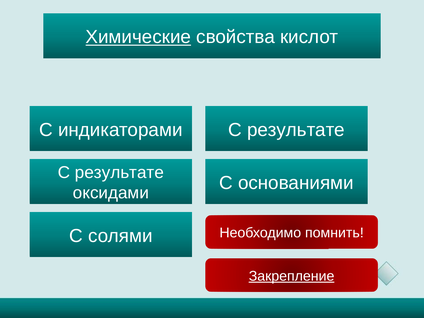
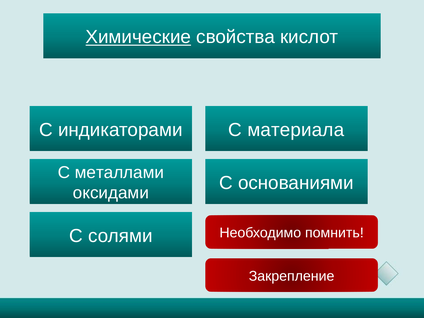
индикаторами С результате: результате -> материала
результате at (119, 173): результате -> металлами
Закрепление underline: present -> none
